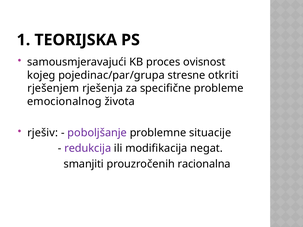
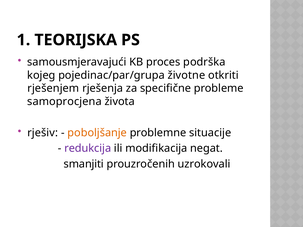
ovisnost: ovisnost -> podrška
stresne: stresne -> životne
emocionalnog: emocionalnog -> samoprocjena
poboljšanje colour: purple -> orange
racionalna: racionalna -> uzrokovali
